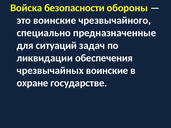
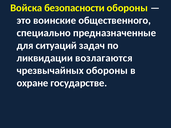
чрезвычайного: чрезвычайного -> общественного
обеспечения: обеспечения -> возлагаются
чрезвычайных воинские: воинские -> обороны
